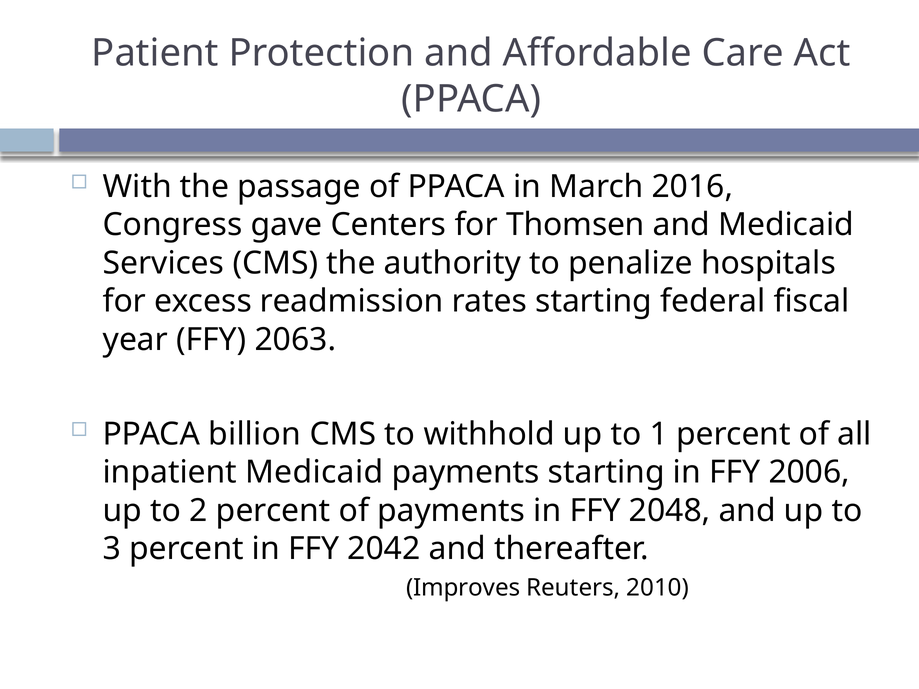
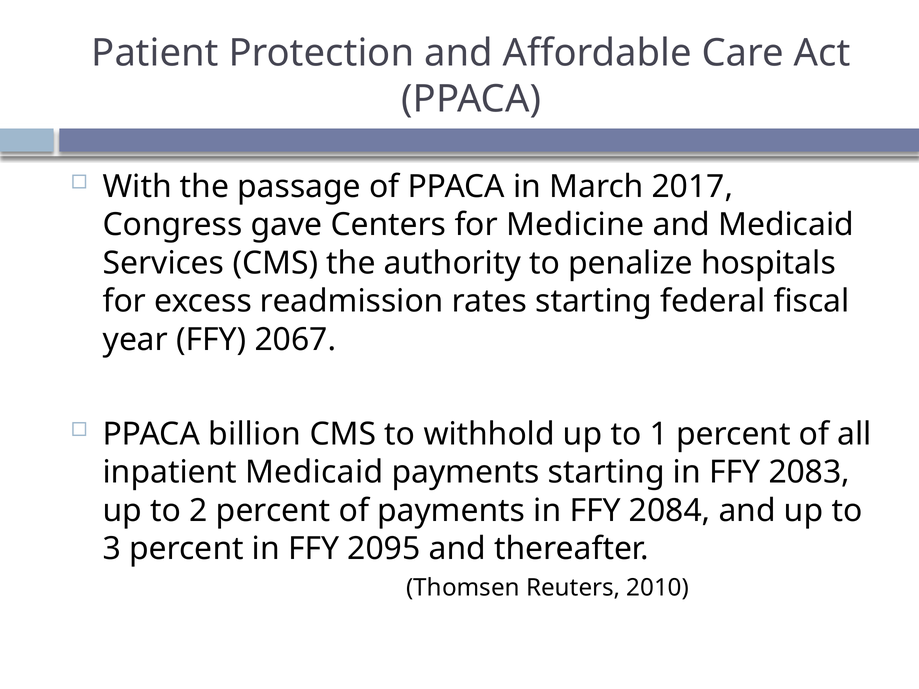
2016: 2016 -> 2017
Thomsen: Thomsen -> Medicine
2063: 2063 -> 2067
2006: 2006 -> 2083
2048: 2048 -> 2084
2042: 2042 -> 2095
Improves: Improves -> Thomsen
